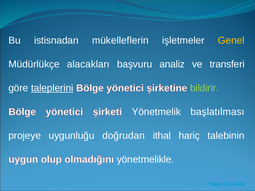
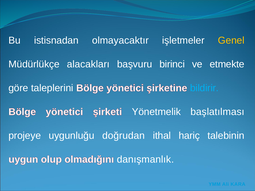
mükelleflerin: mükelleflerin -> olmayacaktır
analiz: analiz -> birinci
transferi: transferi -> etmekte
taleplerini underline: present -> none
bildirir colour: light green -> light blue
yönetmelikle: yönetmelikle -> danışmanlık
